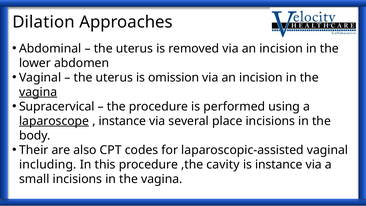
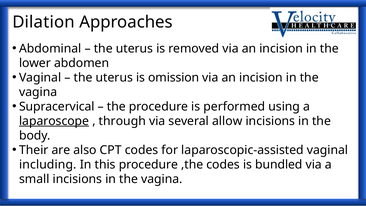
vagina at (38, 92) underline: present -> none
instance at (122, 121): instance -> through
place: place -> allow
,the cavity: cavity -> codes
is instance: instance -> bundled
